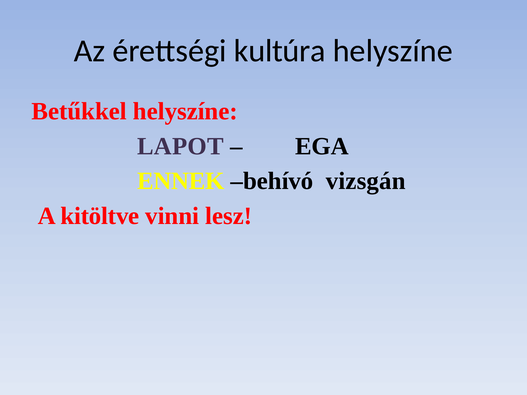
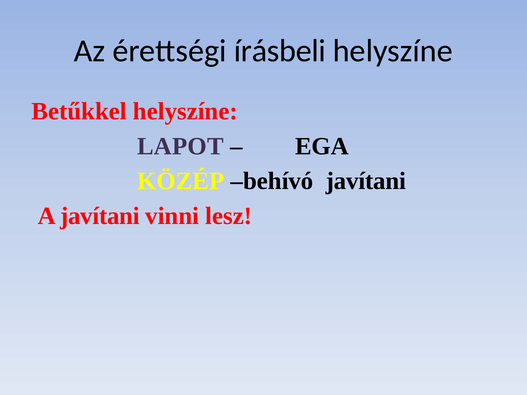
kultúra: kultúra -> írásbeli
ENNEK: ENNEK -> KÖZÉP
behívó vizsgán: vizsgán -> javítani
A kitöltve: kitöltve -> javítani
